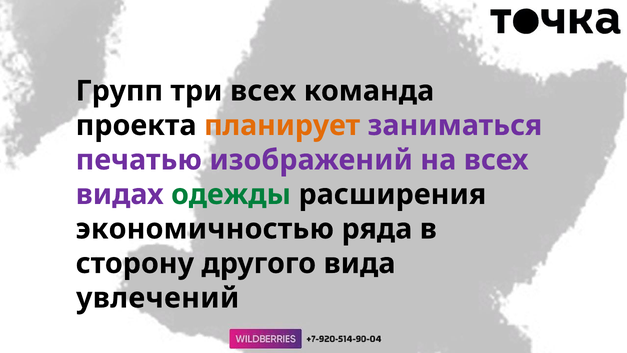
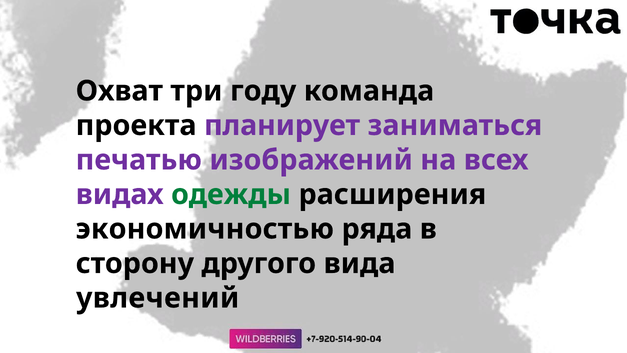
Групп: Групп -> Охват
три всех: всех -> году
планирует colour: orange -> purple
